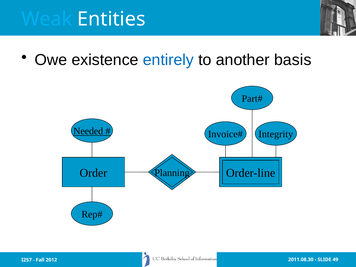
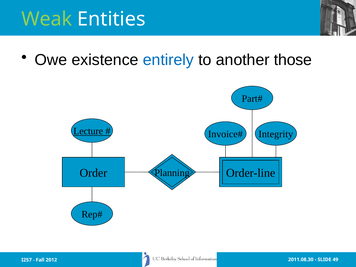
Weak colour: light blue -> light green
basis: basis -> those
Needed: Needed -> Lecture
